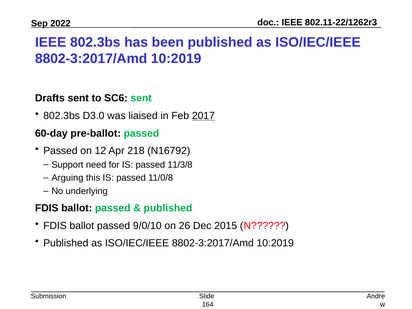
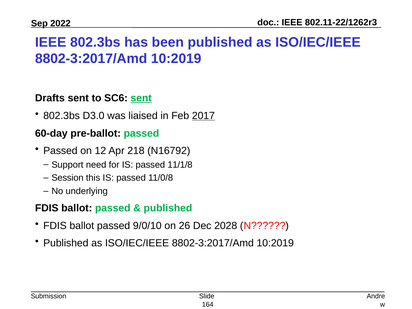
sent at (141, 98) underline: none -> present
11/3/8: 11/3/8 -> 11/1/8
Arguing: Arguing -> Session
2015: 2015 -> 2028
